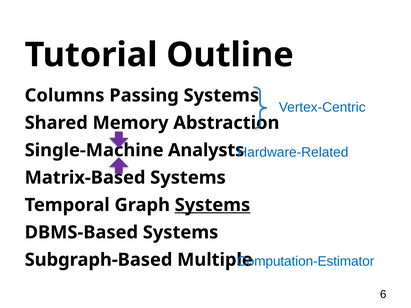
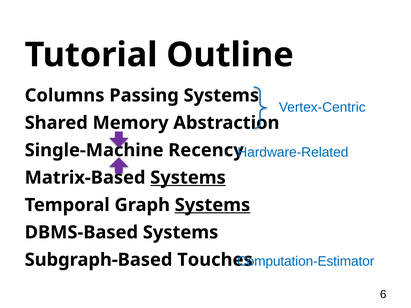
Analysts: Analysts -> Recency
Systems at (188, 178) underline: none -> present
Multiple: Multiple -> Touches
